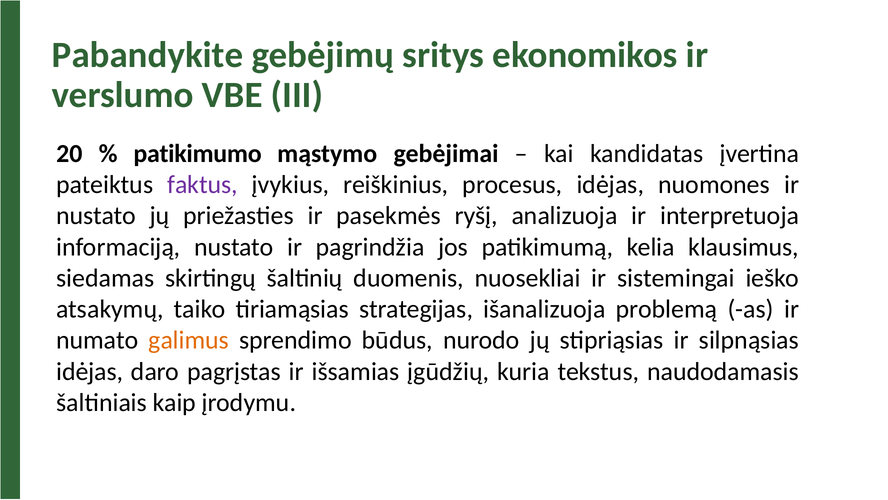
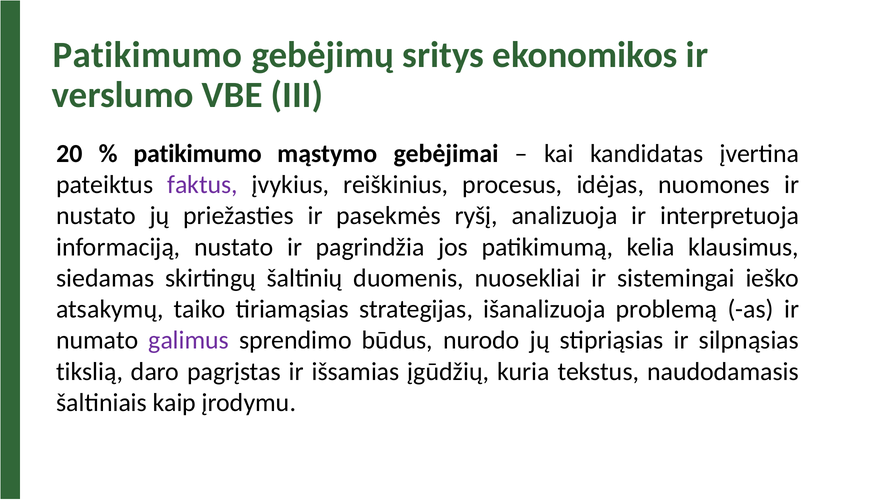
Pabandykite at (148, 55): Pabandykite -> Patikimumo
galimus colour: orange -> purple
idėjas at (90, 371): idėjas -> tikslią
